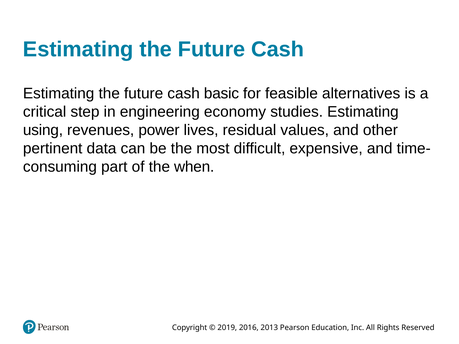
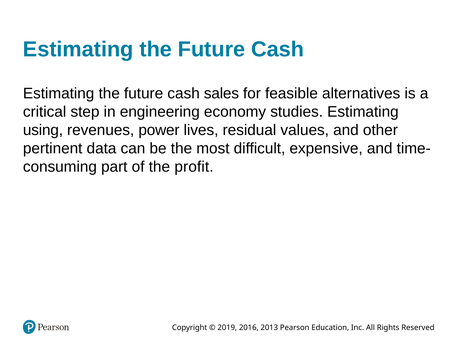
basic: basic -> sales
when: when -> profit
